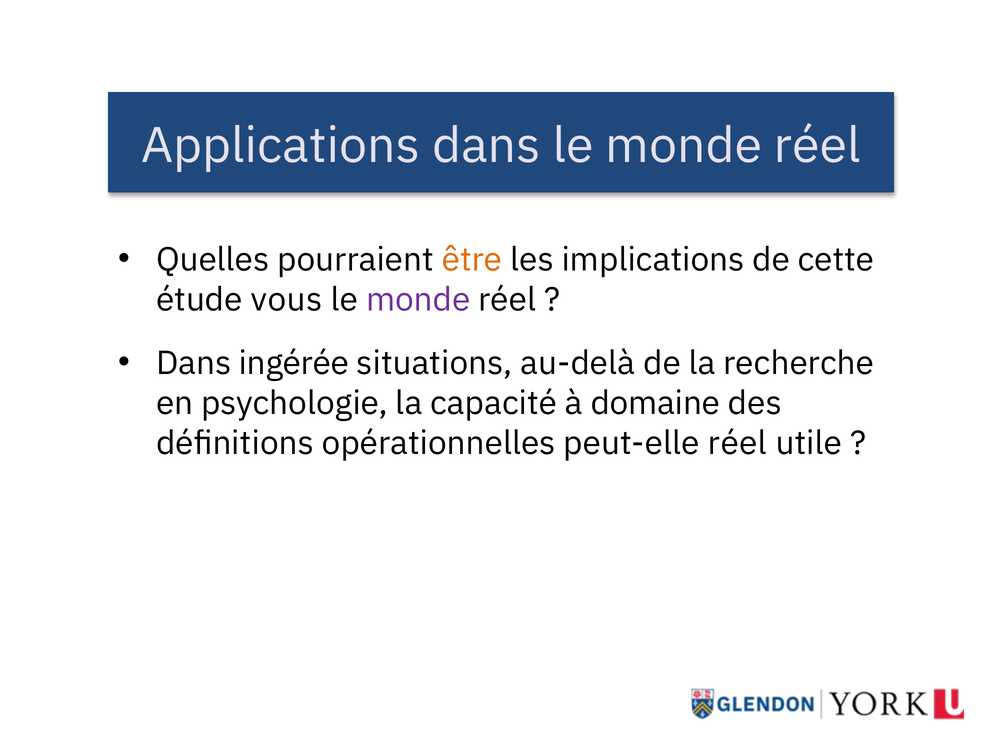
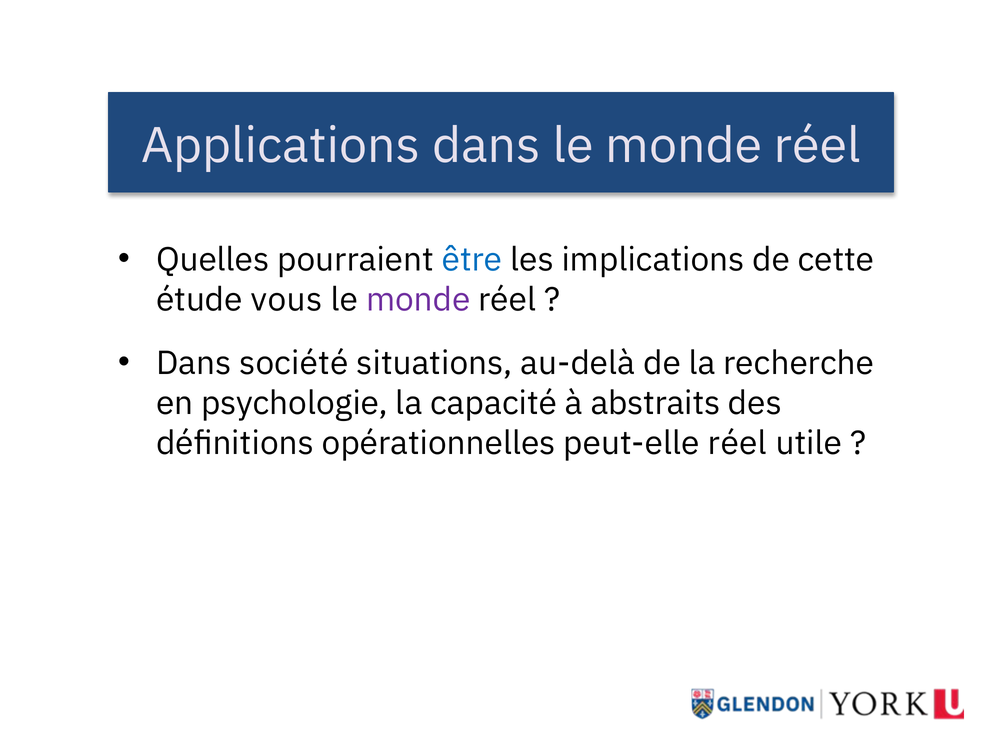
être colour: orange -> blue
ingérée: ingérée -> société
domaine: domaine -> abstraits
